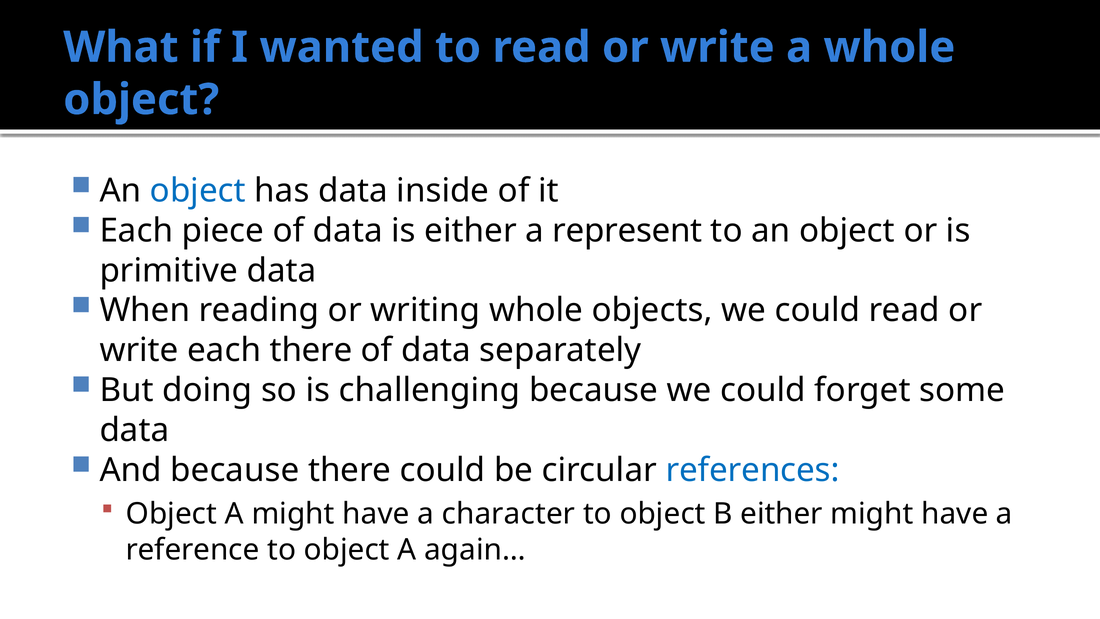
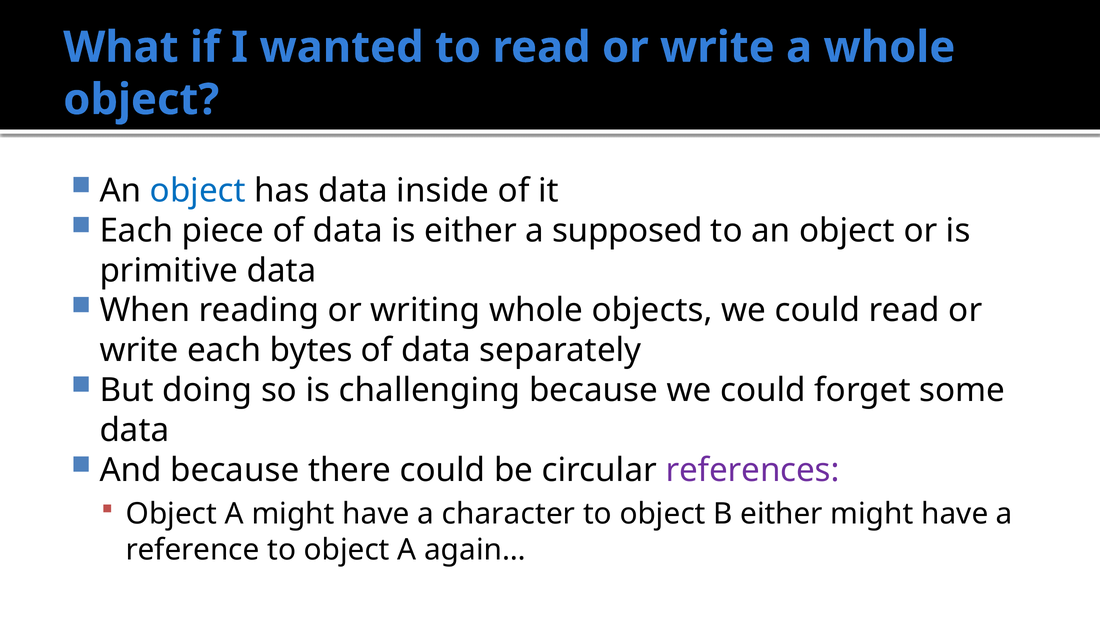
represent: represent -> supposed
each there: there -> bytes
references colour: blue -> purple
